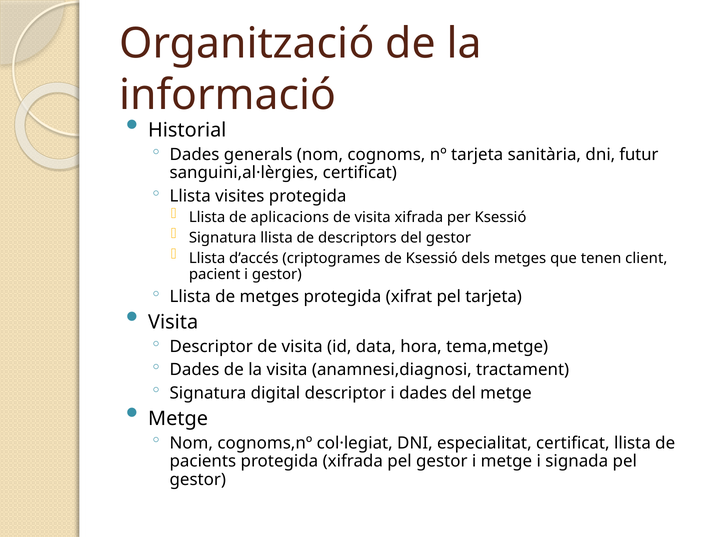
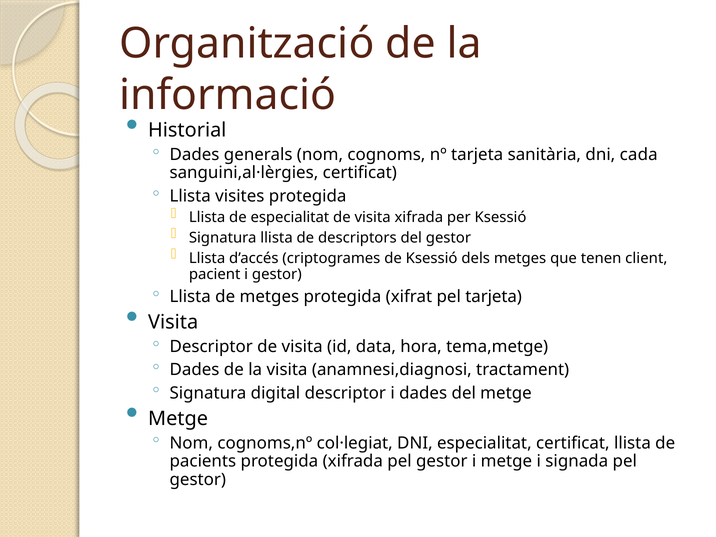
futur: futur -> cada
de aplicacions: aplicacions -> especialitat
